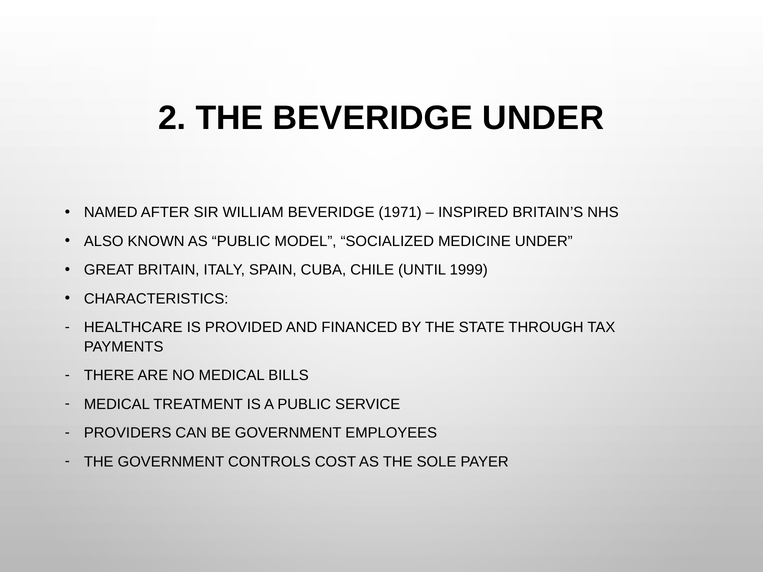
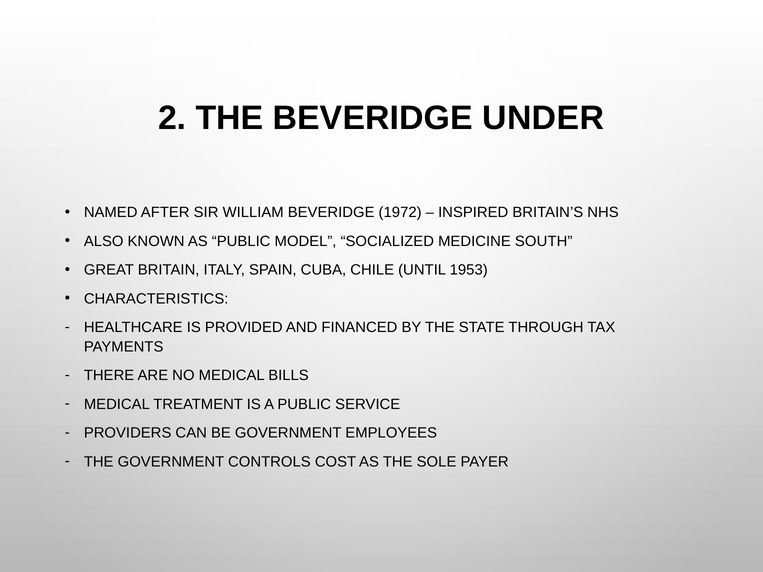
1971: 1971 -> 1972
MEDICINE UNDER: UNDER -> SOUTH
1999: 1999 -> 1953
